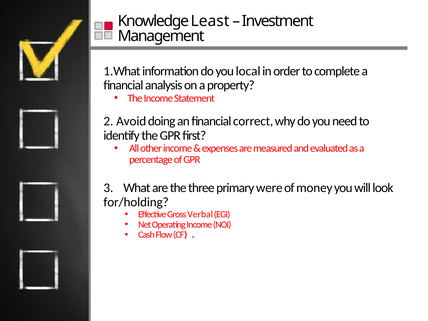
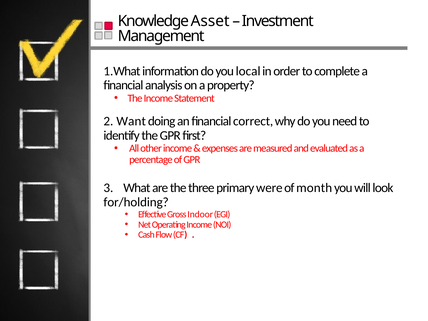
Least: Least -> Asset
Avoid: Avoid -> Want
money: money -> month
Verbal: Verbal -> Indoor
